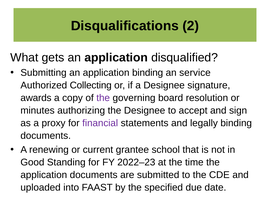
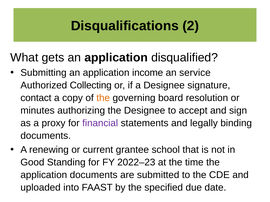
application binding: binding -> income
awards: awards -> contact
the at (103, 98) colour: purple -> orange
